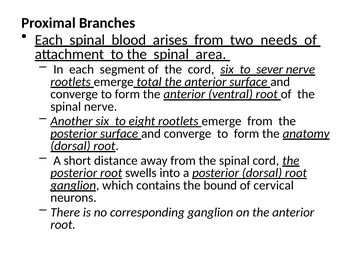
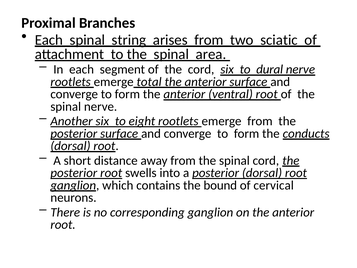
blood: blood -> string
needs: needs -> sciatic
sever: sever -> dural
anatomy: anatomy -> conducts
